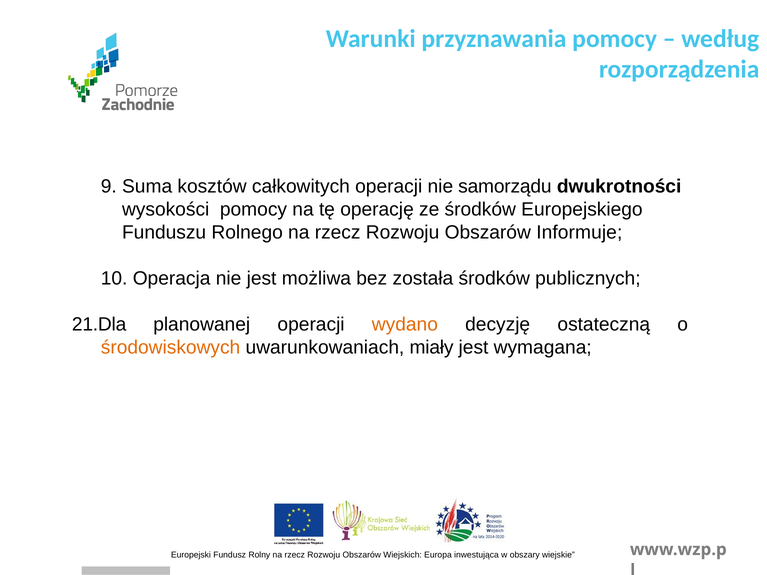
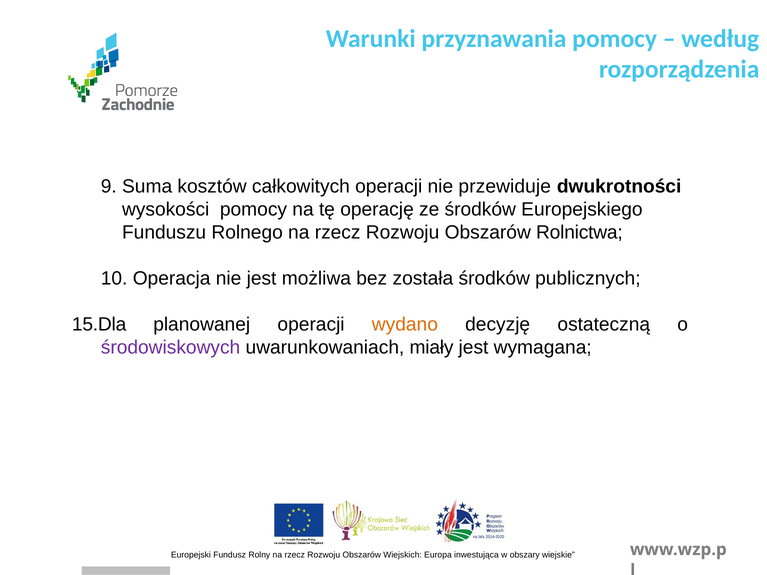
samorządu: samorządu -> przewiduje
Informuje: Informuje -> Rolnictwa
21.Dla: 21.Dla -> 15.Dla
środowiskowych colour: orange -> purple
